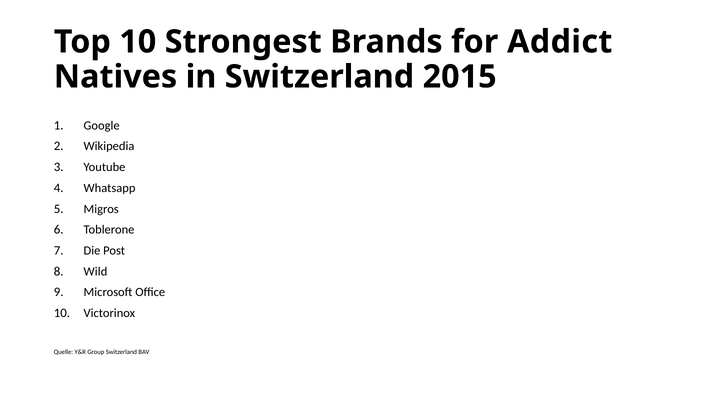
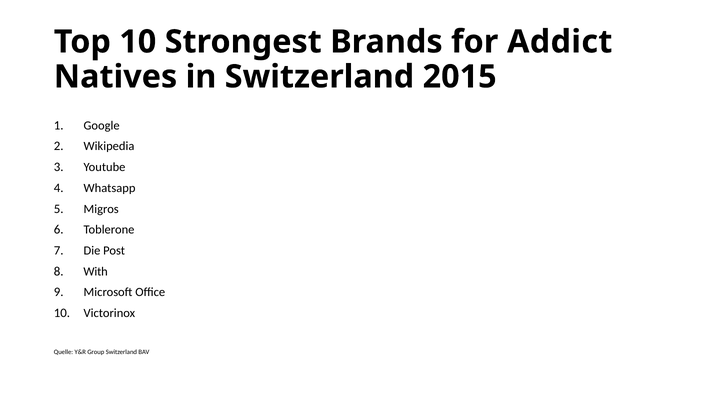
Wild: Wild -> With
